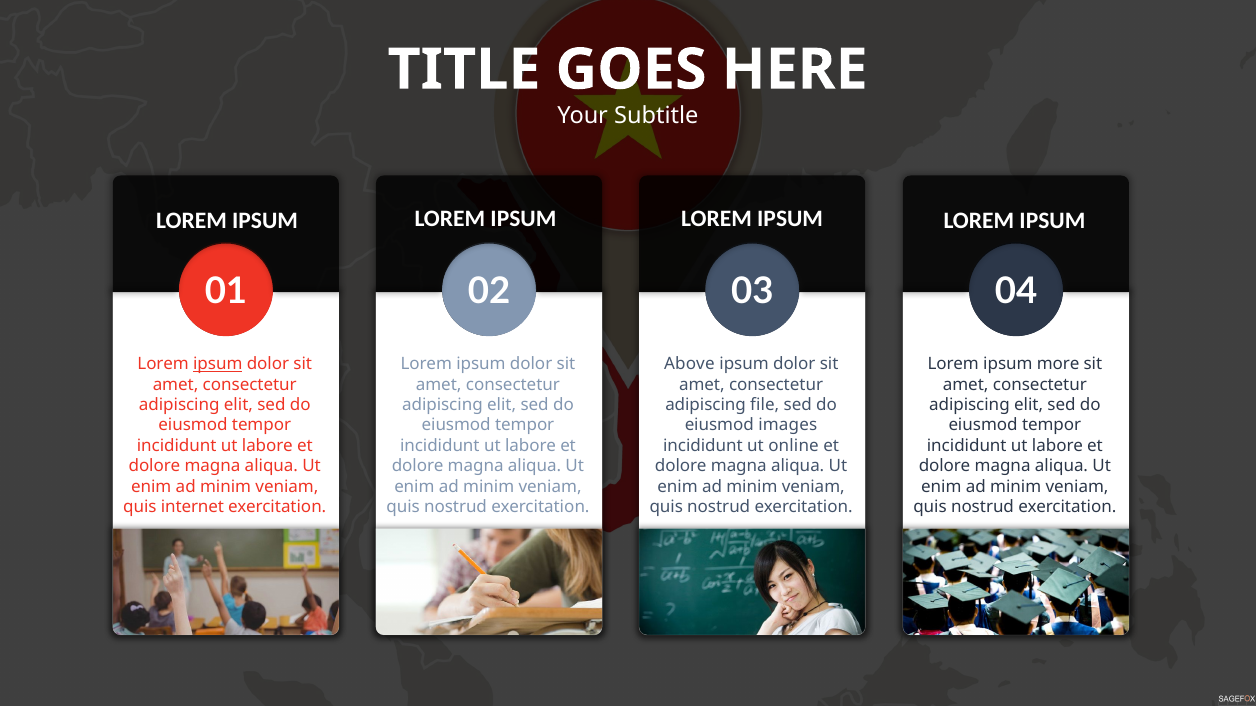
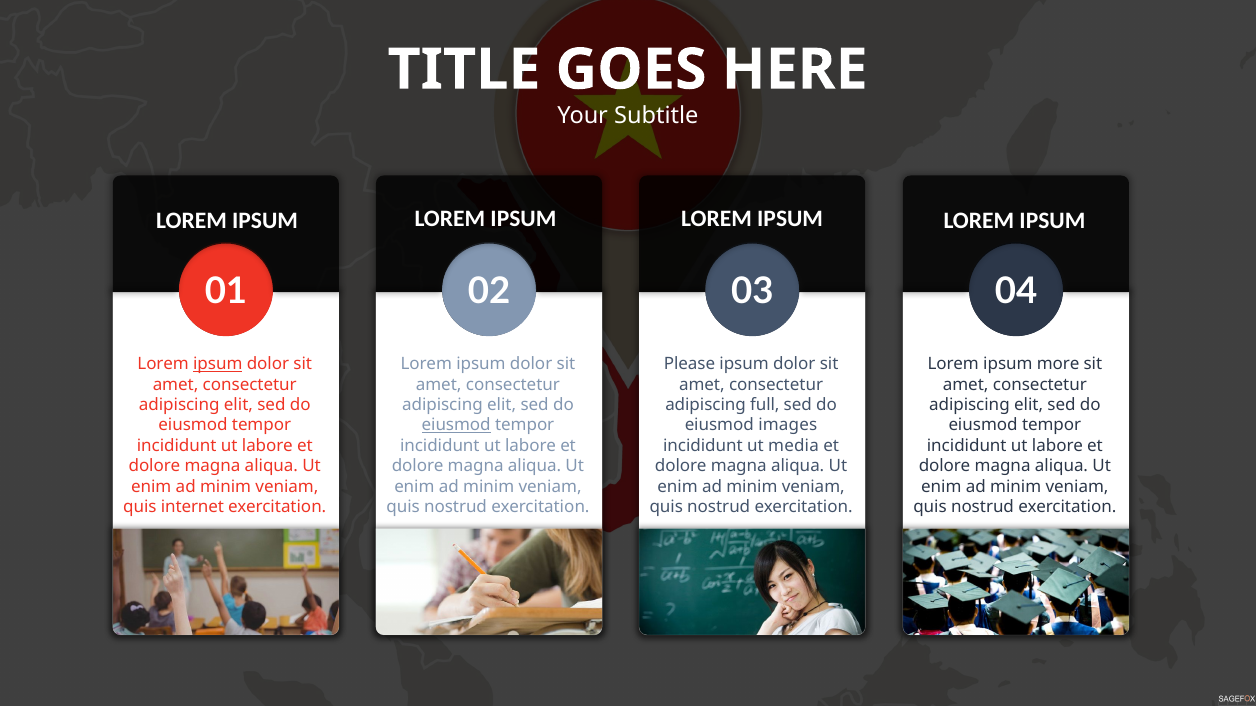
Above: Above -> Please
file: file -> full
eiusmod at (456, 426) underline: none -> present
online: online -> media
